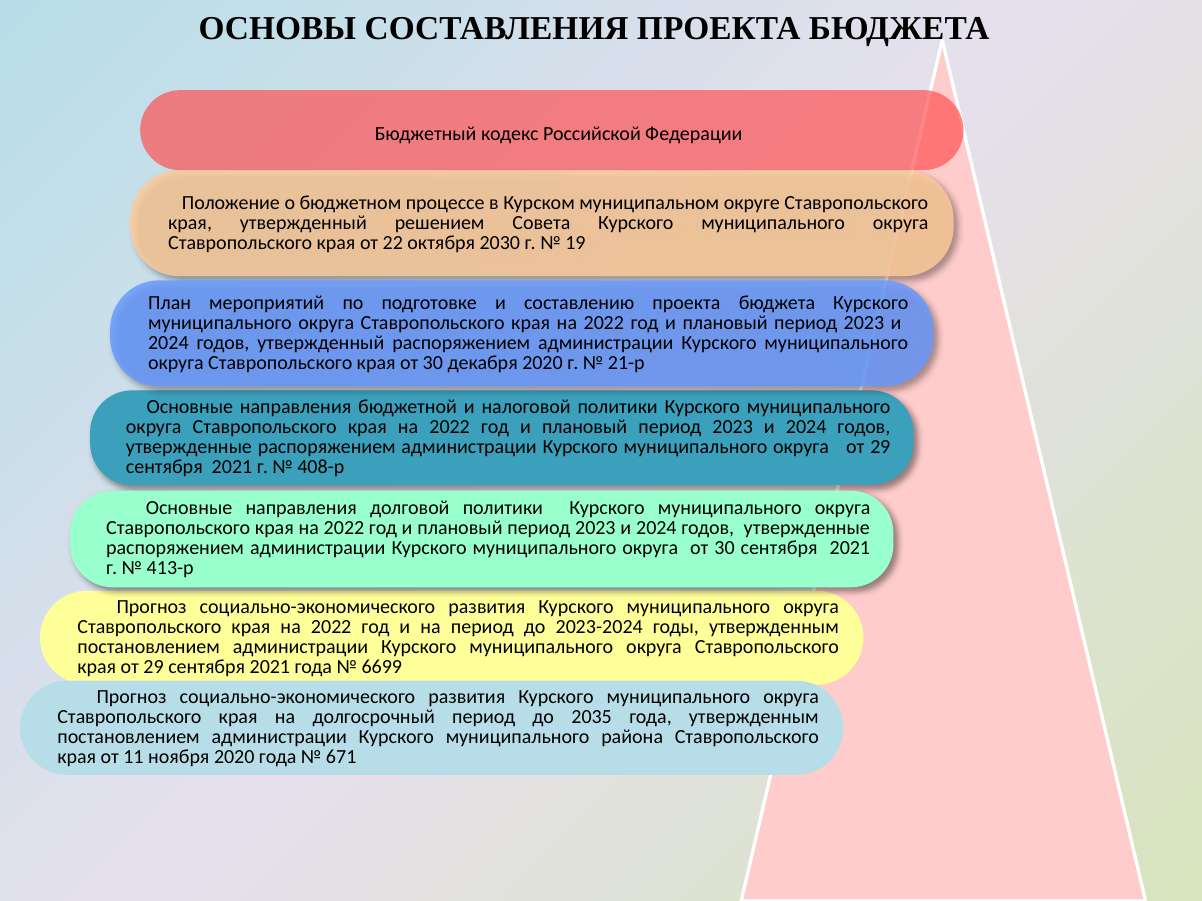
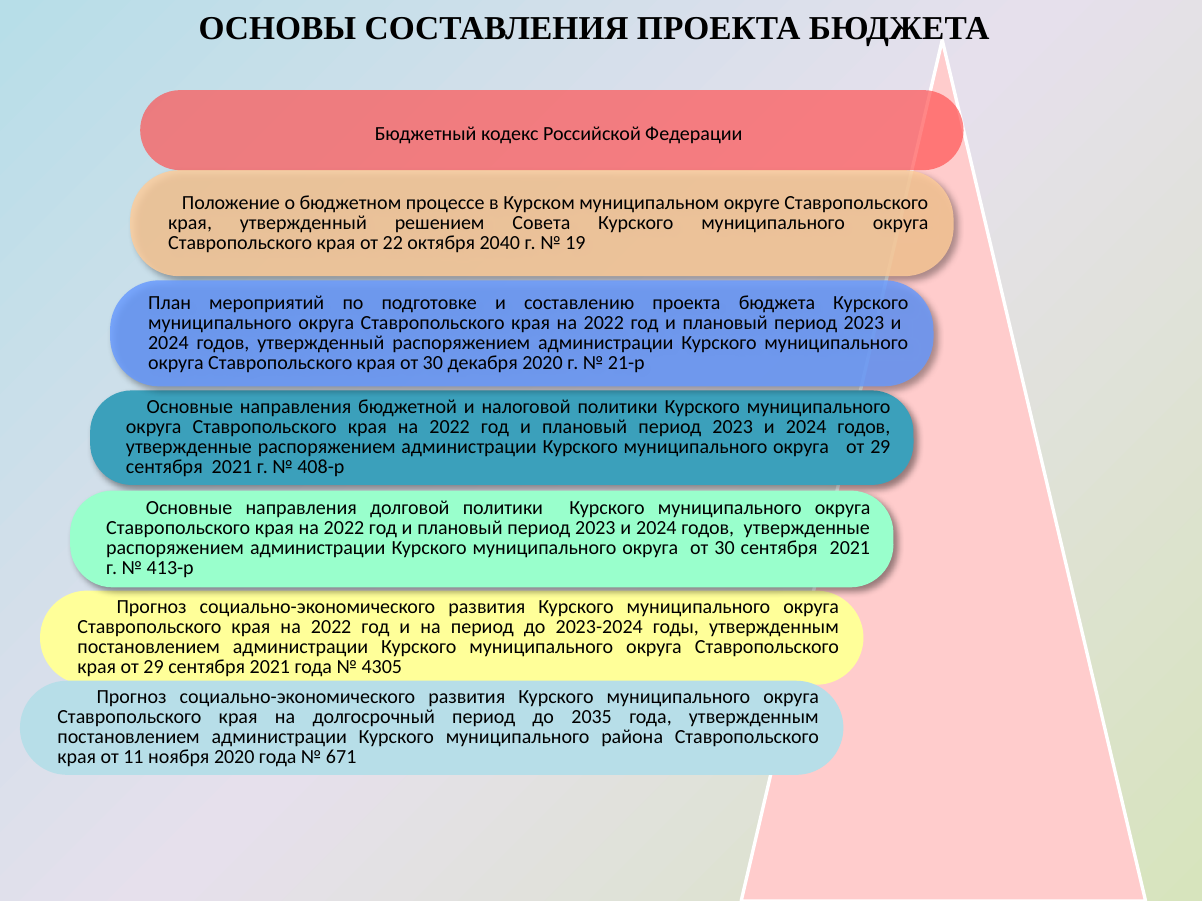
2030: 2030 -> 2040
6699: 6699 -> 4305
